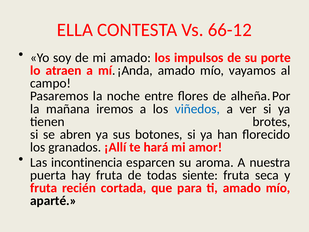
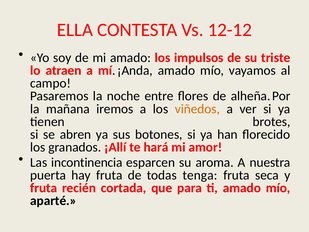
66-12: 66-12 -> 12-12
porte: porte -> triste
viñedos colour: blue -> orange
siente: siente -> tenga
